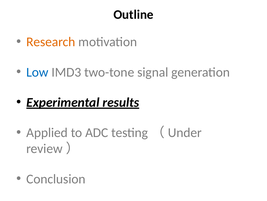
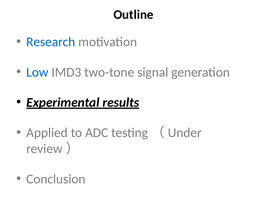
Research colour: orange -> blue
